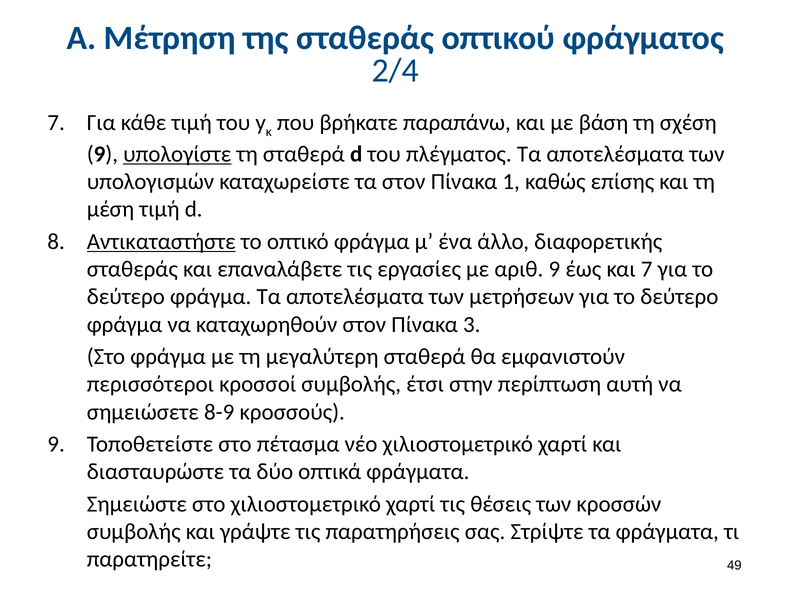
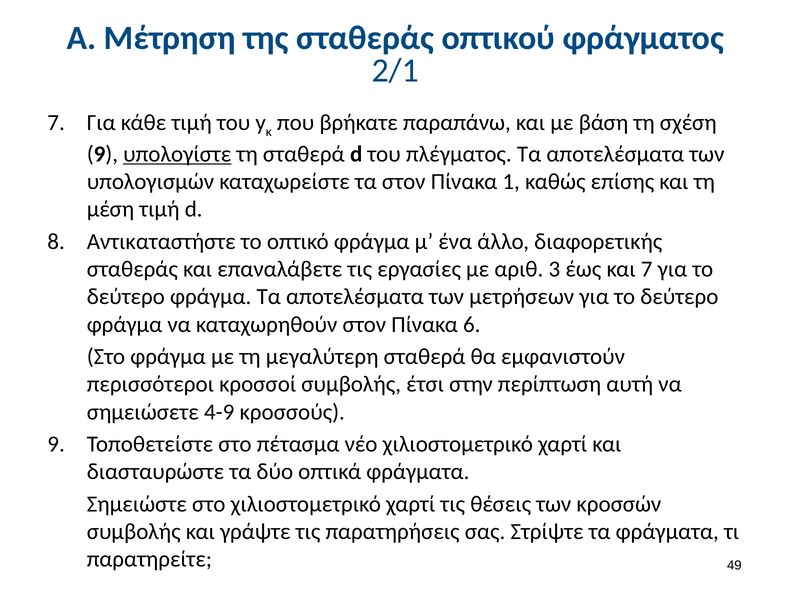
2/4: 2/4 -> 2/1
Αντικαταστήστε underline: present -> none
αριθ 9: 9 -> 3
3: 3 -> 6
8-9: 8-9 -> 4-9
